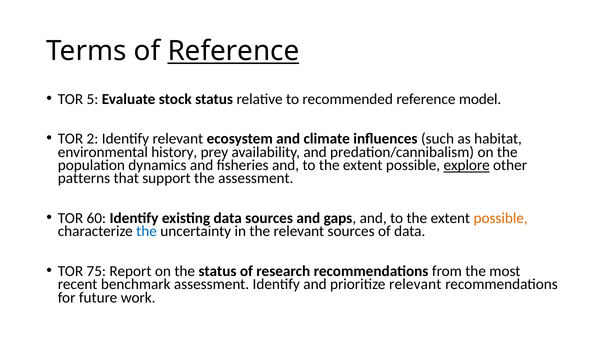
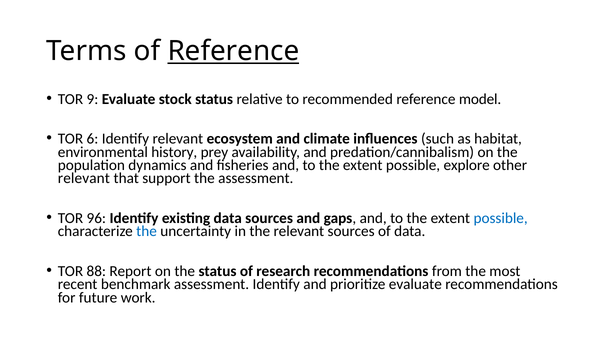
5: 5 -> 9
2: 2 -> 6
explore underline: present -> none
patterns at (84, 178): patterns -> relevant
60: 60 -> 96
possible at (501, 218) colour: orange -> blue
75: 75 -> 88
prioritize relevant: relevant -> evaluate
